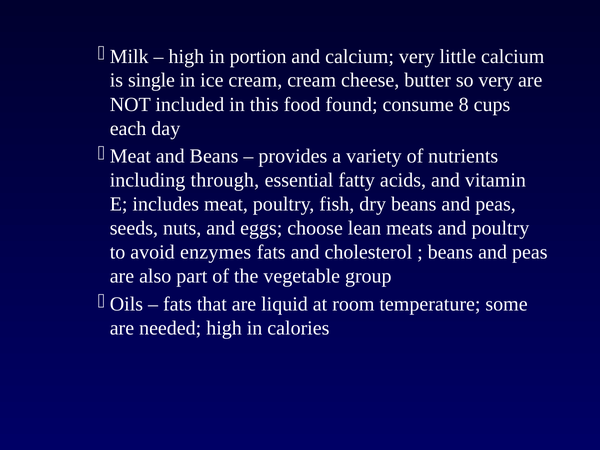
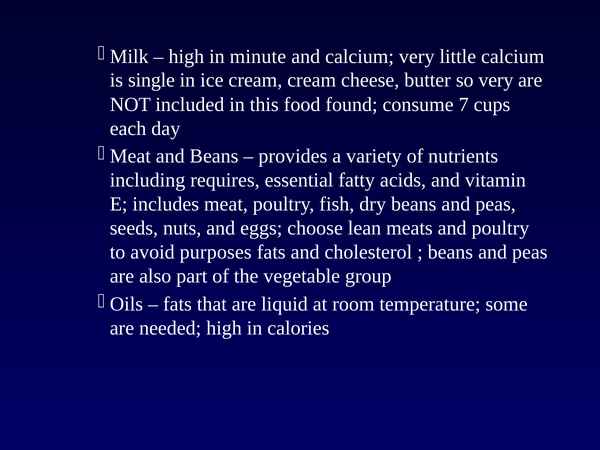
portion: portion -> minute
8: 8 -> 7
through: through -> requires
enzymes: enzymes -> purposes
